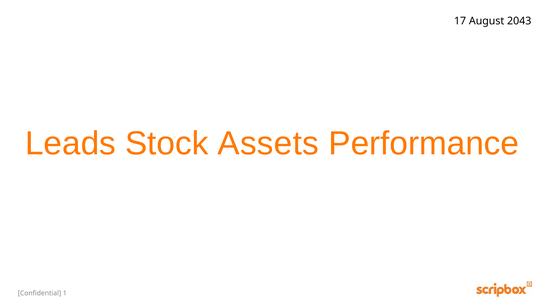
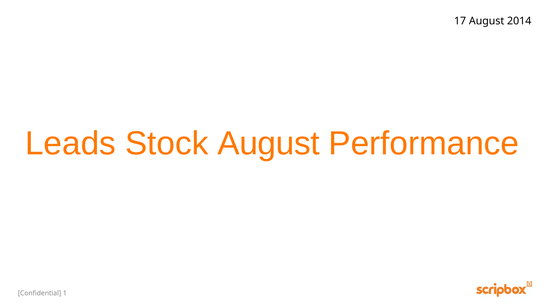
2043: 2043 -> 2014
Stock Assets: Assets -> August
